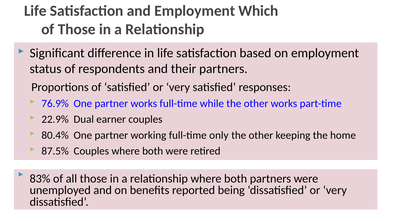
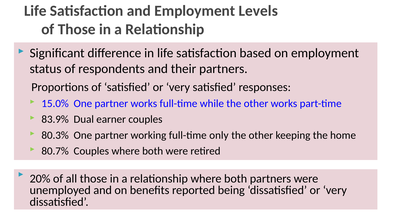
Which: Which -> Levels
76.9%: 76.9% -> 15.0%
22.9%: 22.9% -> 83.9%
80.4%: 80.4% -> 80.3%
87.5%: 87.5% -> 80.7%
83%: 83% -> 20%
